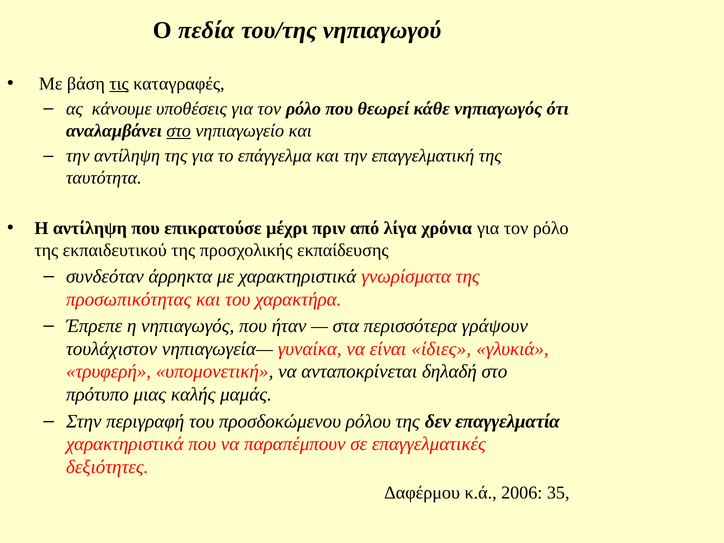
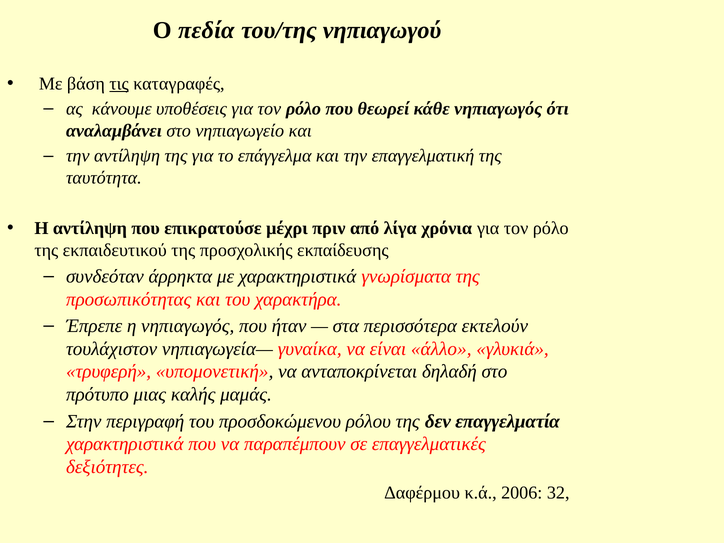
στο at (179, 131) underline: present -> none
γράψουν: γράψουν -> εκτελούν
ίδιες: ίδιες -> άλλο
35: 35 -> 32
